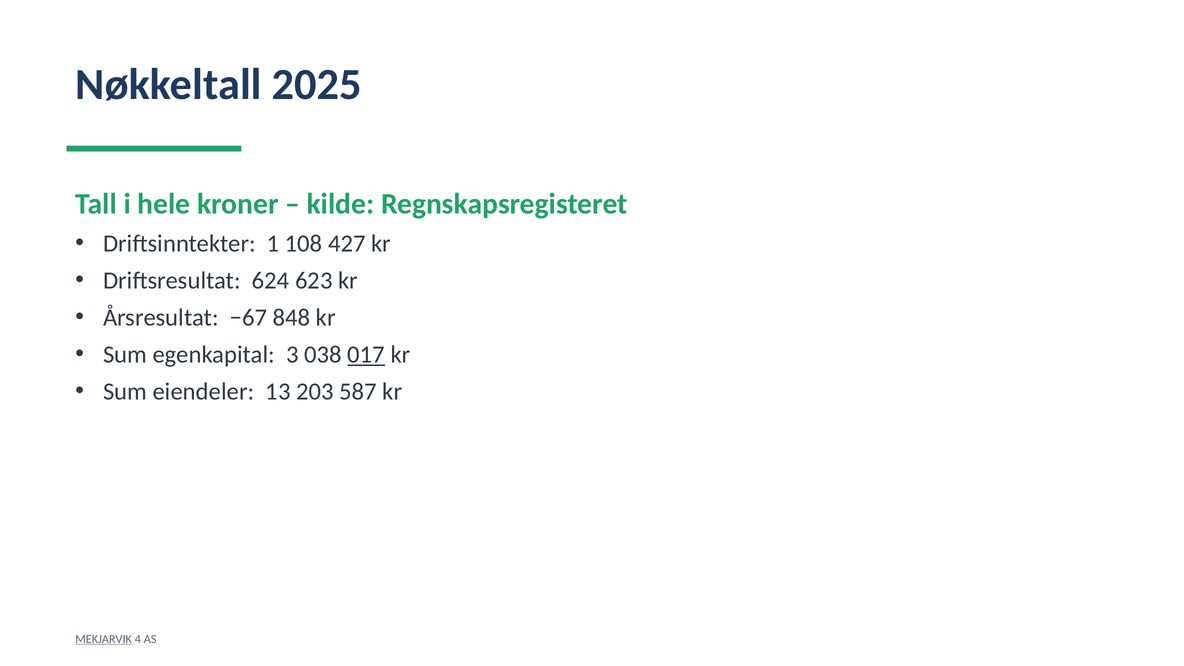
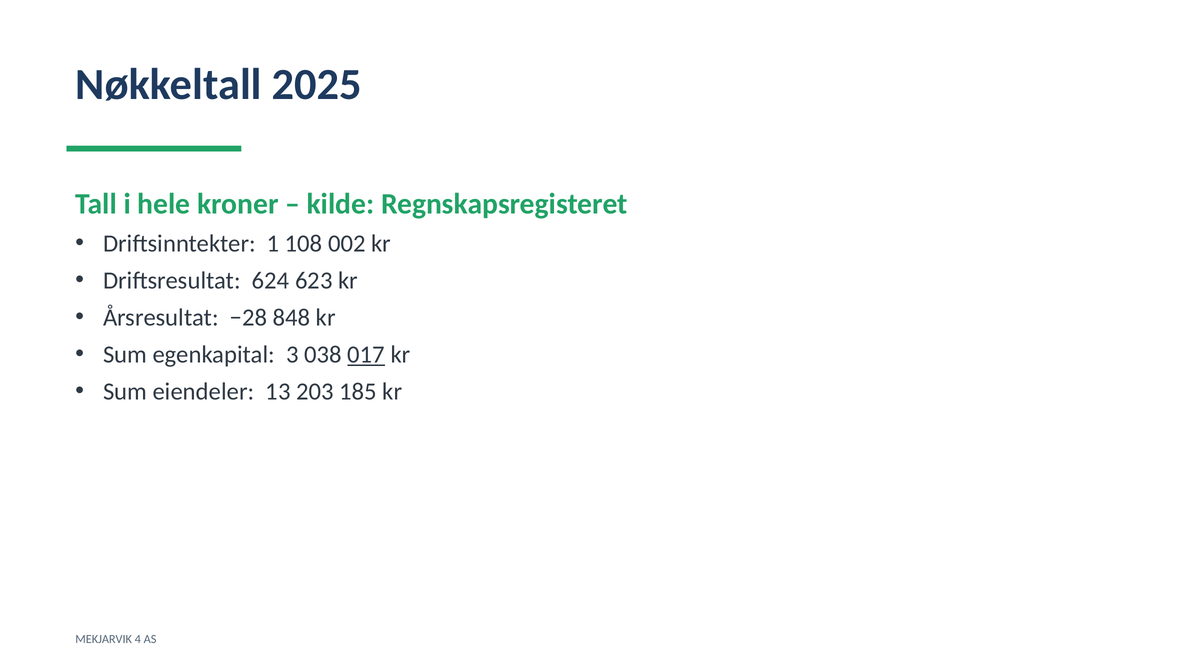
427: 427 -> 002
−67: −67 -> −28
587: 587 -> 185
MEKJARVIK underline: present -> none
